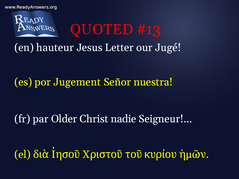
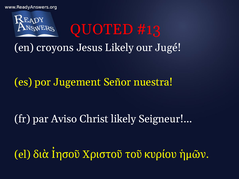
hauteur: hauteur -> croyons
Jesus Letter: Letter -> Likely
Older: Older -> Aviso
Christ nadie: nadie -> likely
